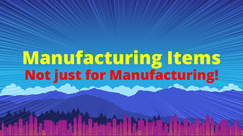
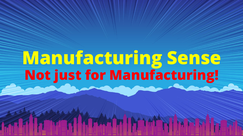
Items: Items -> Sense
